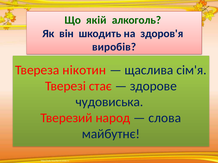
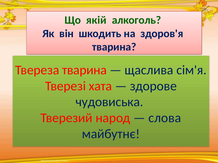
виробів at (114, 47): виробів -> тварина
Твереза нікотин: нікотин -> тварина
стає: стає -> хата
